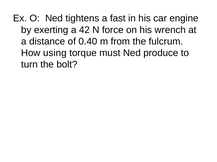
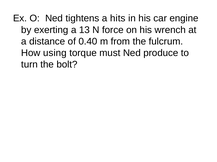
fast: fast -> hits
42: 42 -> 13
